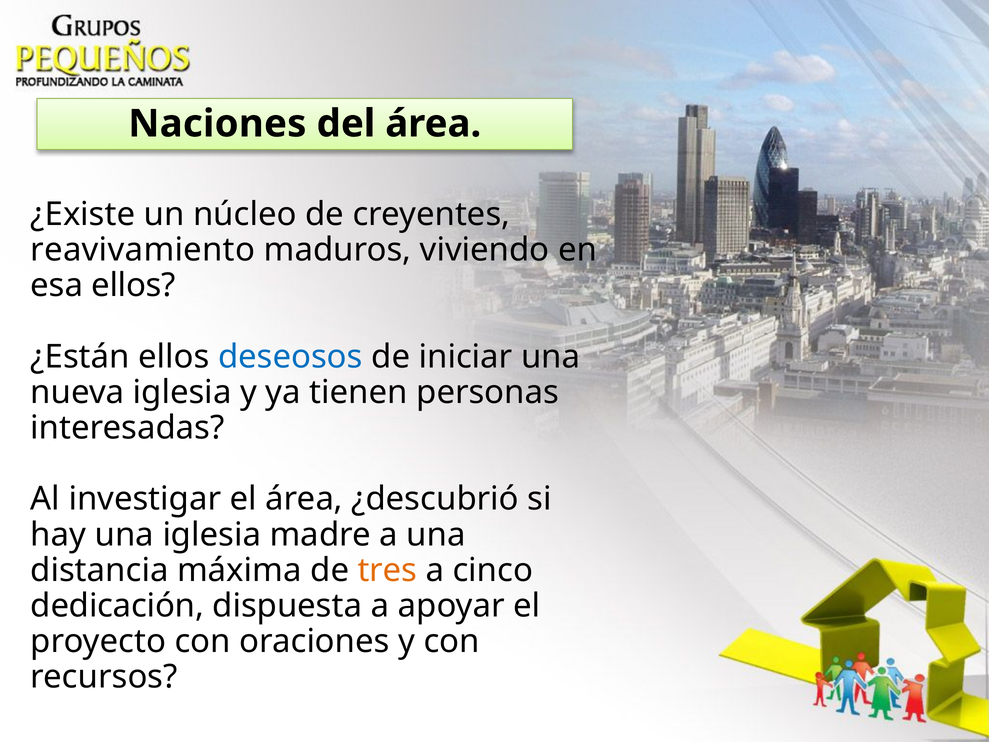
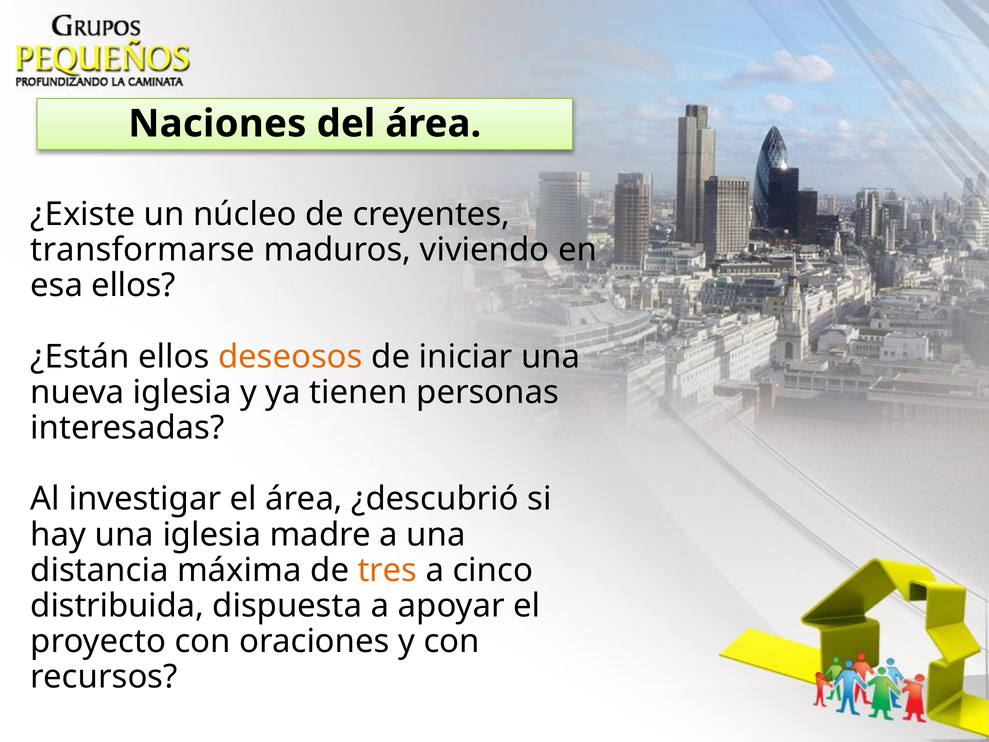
reavivamiento: reavivamiento -> transformarse
deseosos colour: blue -> orange
dedicación: dedicación -> distribuida
